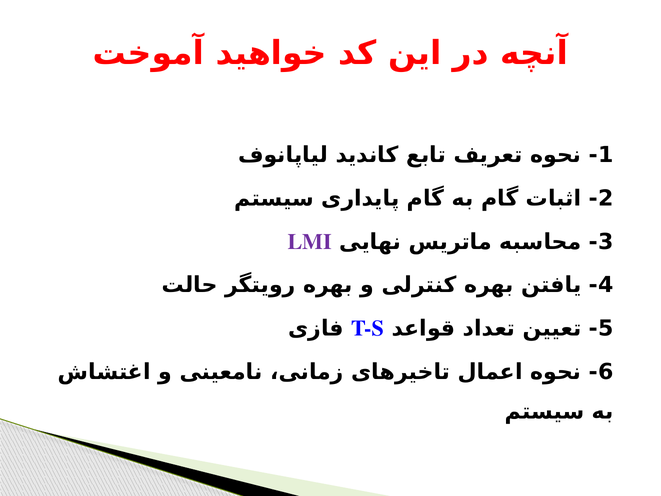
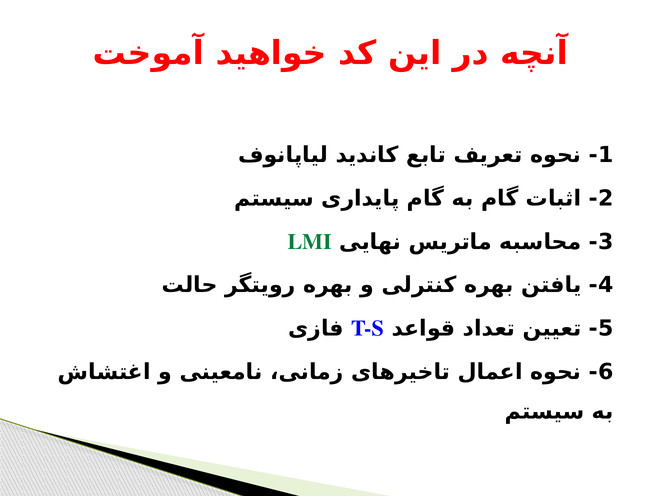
LMI colour: purple -> green
